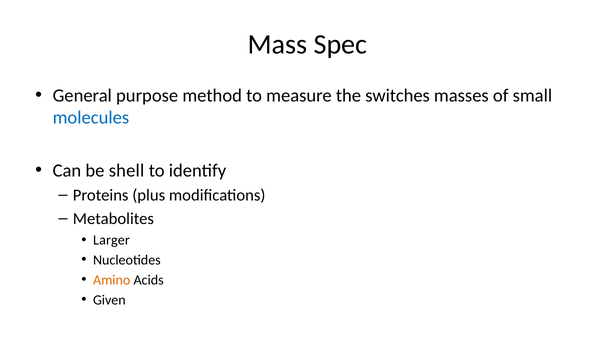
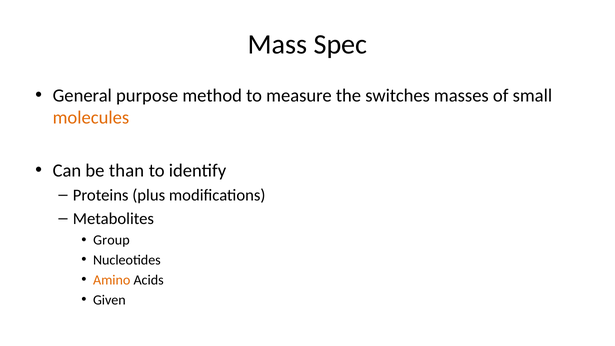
molecules colour: blue -> orange
shell: shell -> than
Larger: Larger -> Group
